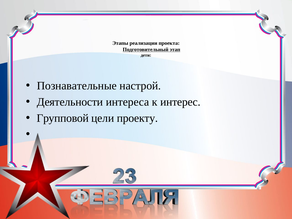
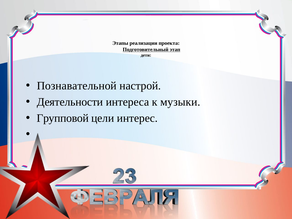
Познавательные: Познавательные -> Познавательной
интерес: интерес -> музыки
проекту: проекту -> интерес
